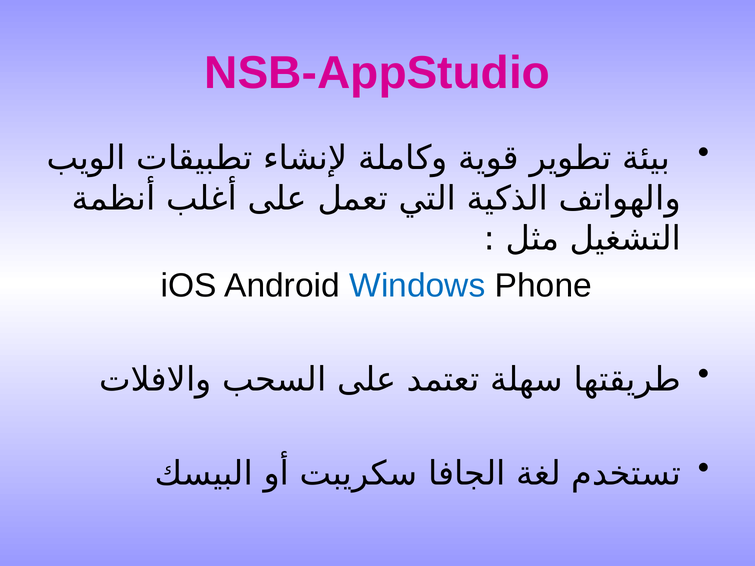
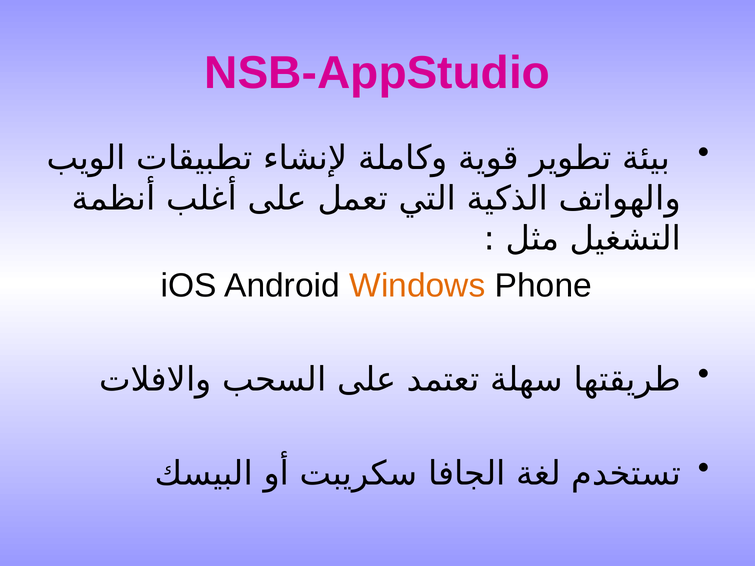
Windows colour: blue -> orange
